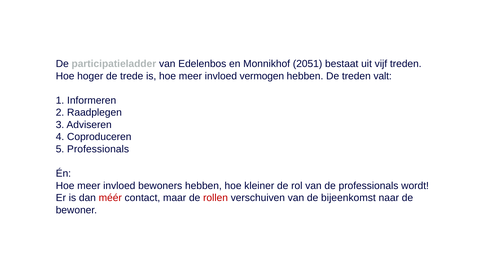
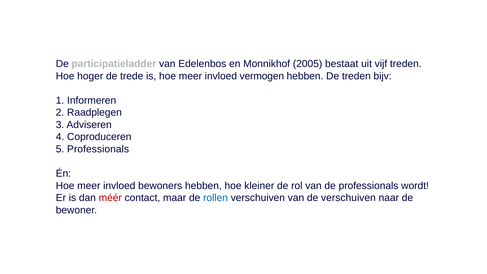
2051: 2051 -> 2005
valt: valt -> bijv
rollen colour: red -> blue
de bijeenkomst: bijeenkomst -> verschuiven
